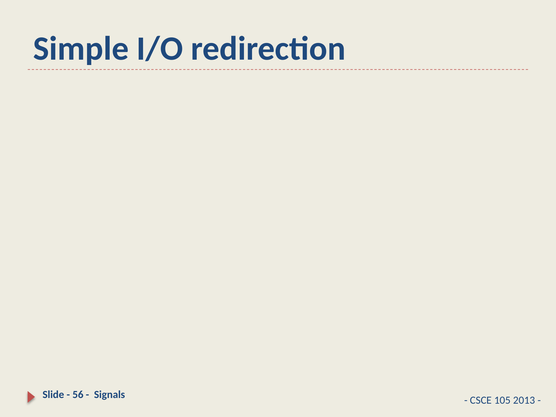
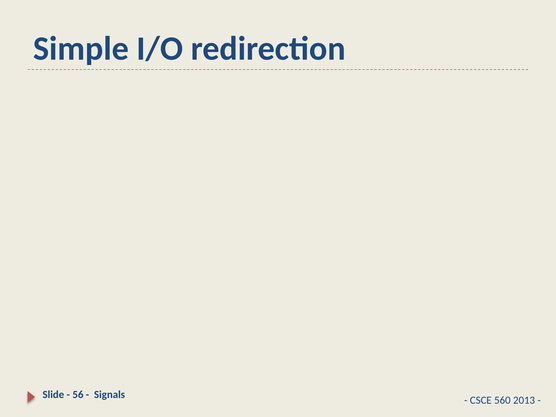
105: 105 -> 560
